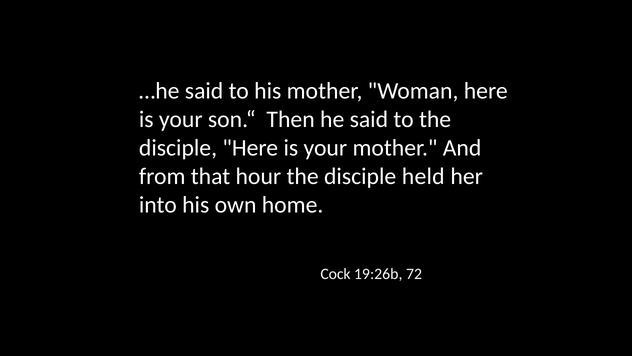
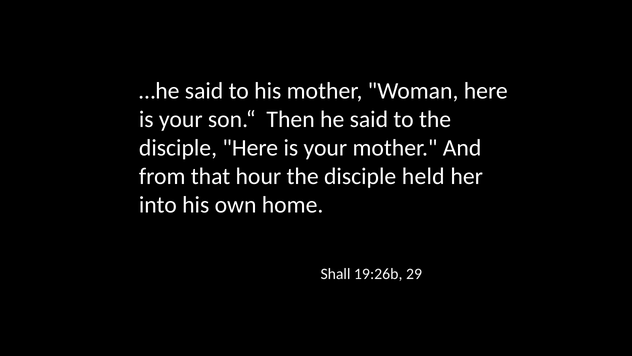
Cock: Cock -> Shall
72: 72 -> 29
